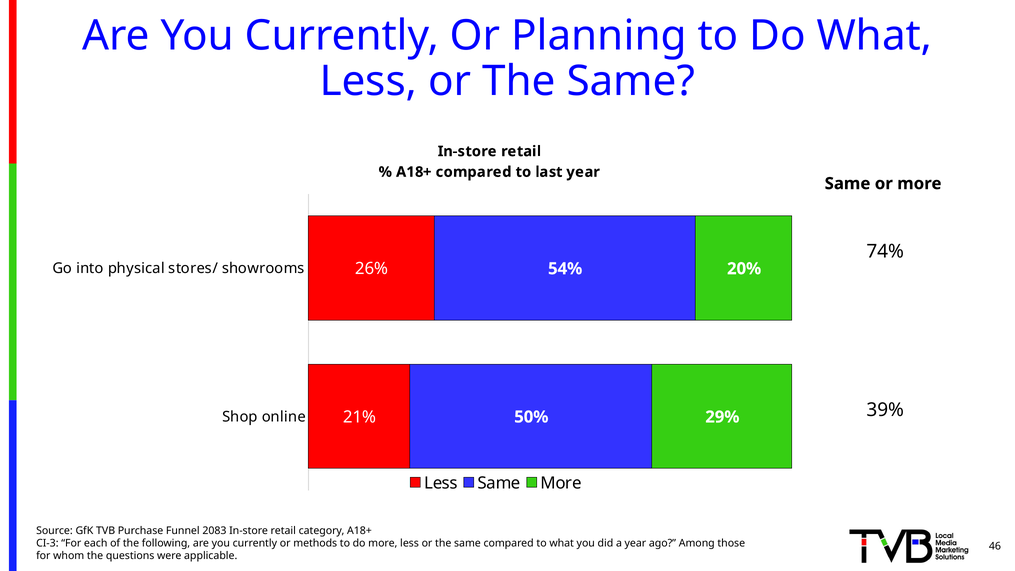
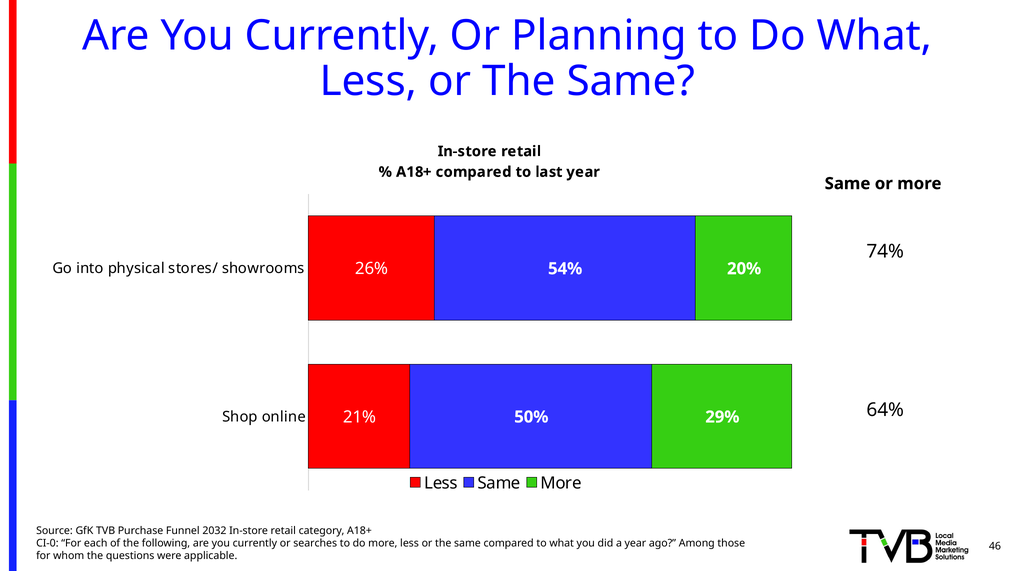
39%: 39% -> 64%
2083: 2083 -> 2032
CI-3: CI-3 -> CI-0
methods: methods -> searches
